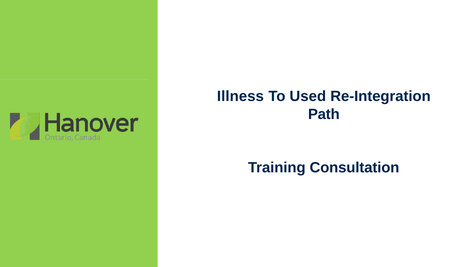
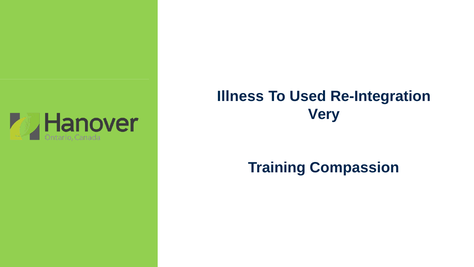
Path: Path -> Very
Consultation: Consultation -> Compassion
